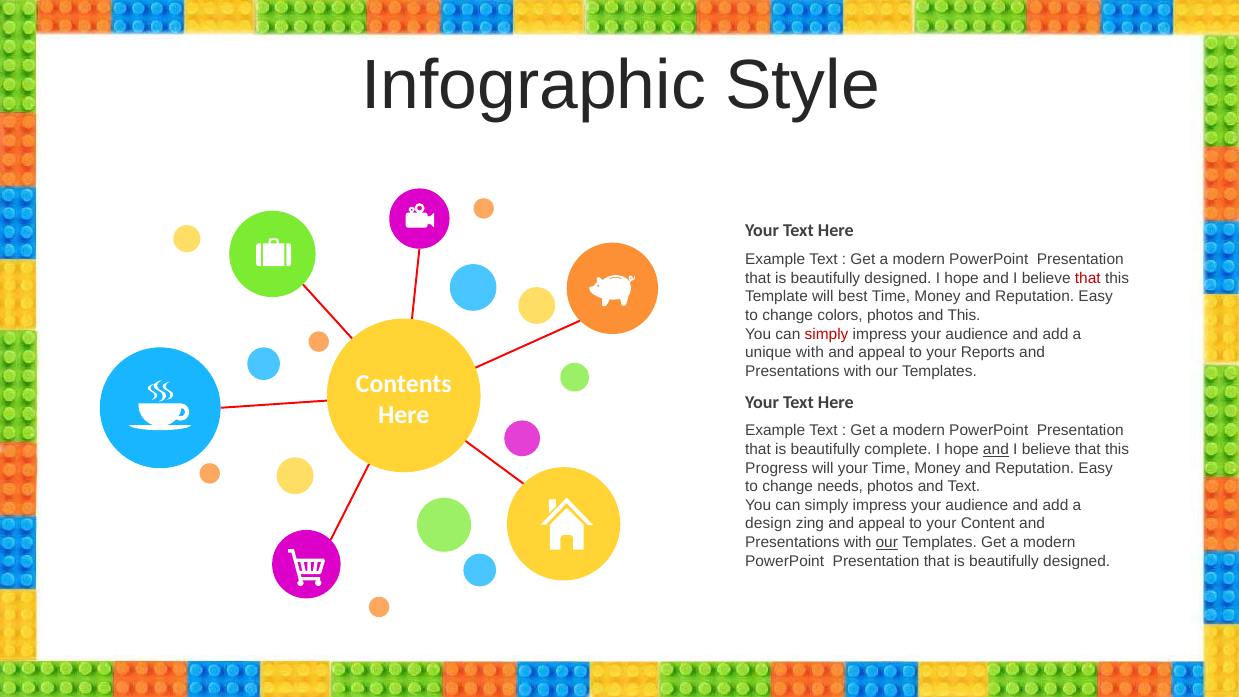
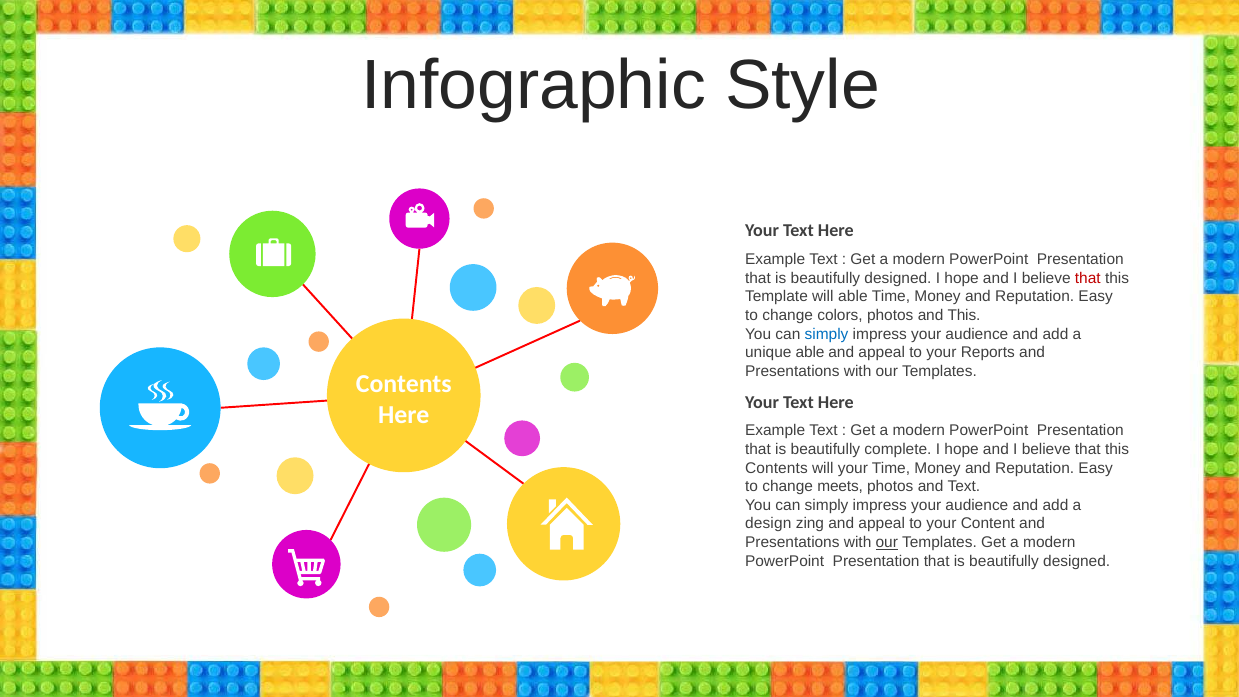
will best: best -> able
simply at (827, 334) colour: red -> blue
unique with: with -> able
and at (996, 449) underline: present -> none
Progress at (776, 468): Progress -> Contents
needs: needs -> meets
